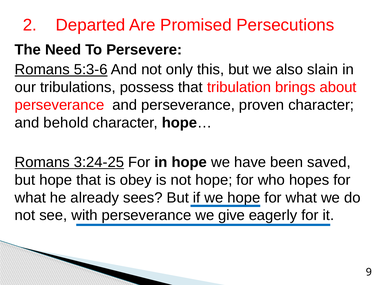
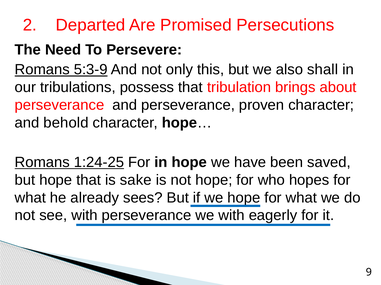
5:3-6: 5:3-6 -> 5:3-9
slain: slain -> shall
3:24-25: 3:24-25 -> 1:24-25
obey: obey -> sake
we give: give -> with
